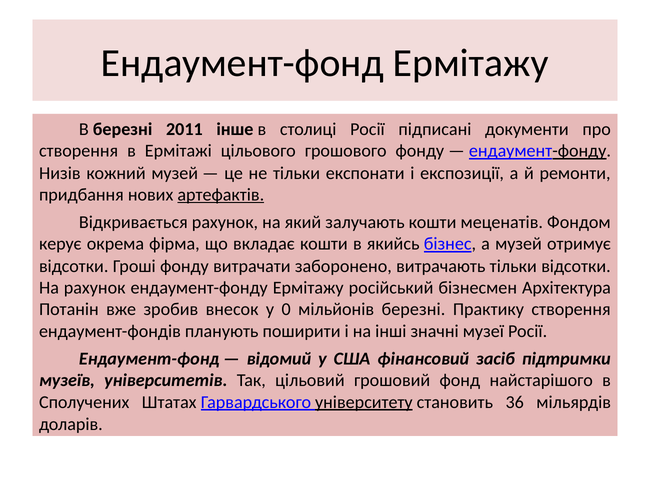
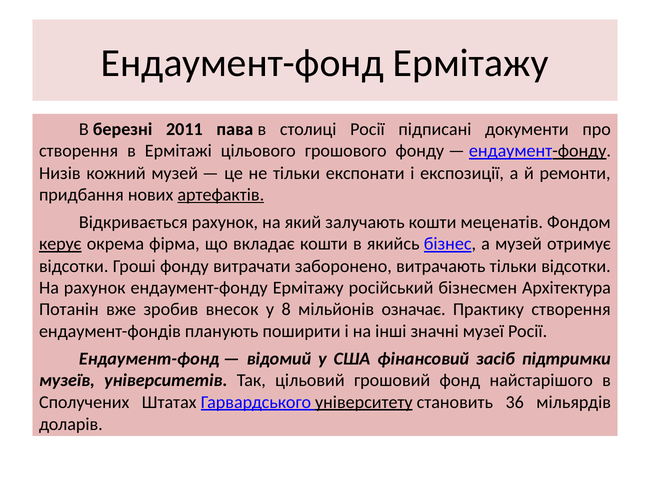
інше: інше -> пава
керує underline: none -> present
0: 0 -> 8
мільйонів березні: березні -> означає
